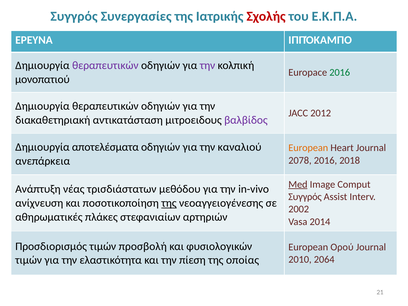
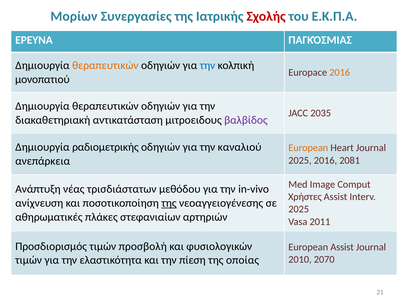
Συγγρός at (74, 16): Συγγρός -> Μορίων
ΙΠΠΌΚΑΜΠΟ: ΙΠΠΌΚΑΜΠΟ -> ΠΑΓΚΌΣΜΙΑΣ
θεραπευτικών at (105, 65) colour: purple -> orange
την at (208, 65) colour: purple -> blue
2016 at (340, 72) colour: green -> orange
2012: 2012 -> 2035
αποτελέσματα: αποτελέσματα -> ραδιομετρικής
2078 at (300, 160): 2078 -> 2025
2018: 2018 -> 2081
Med underline: present -> none
Συγγρός at (305, 197): Συγγρός -> Χρήστες
2002 at (299, 209): 2002 -> 2025
2014: 2014 -> 2011
European Ορού: Ορού -> Assist
2064: 2064 -> 2070
